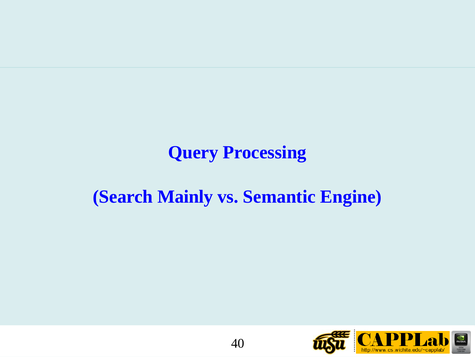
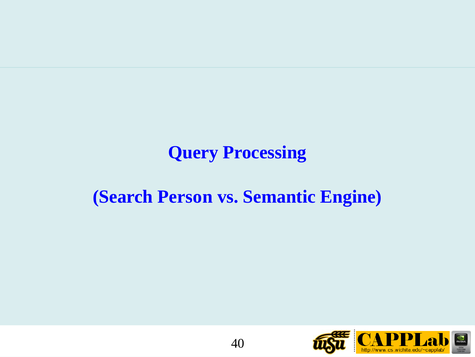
Mainly: Mainly -> Person
